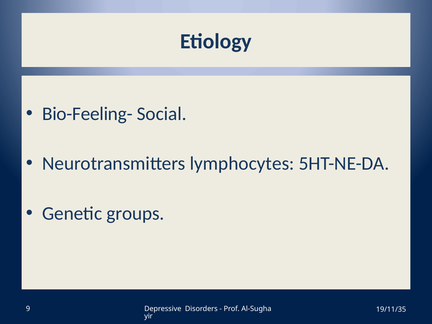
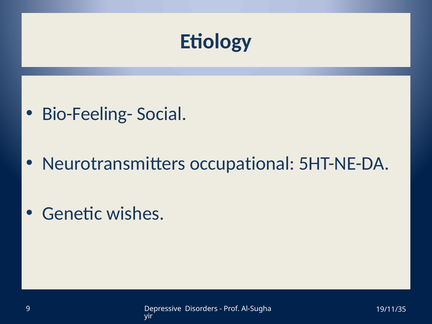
lymphocytes: lymphocytes -> occupational
groups: groups -> wishes
